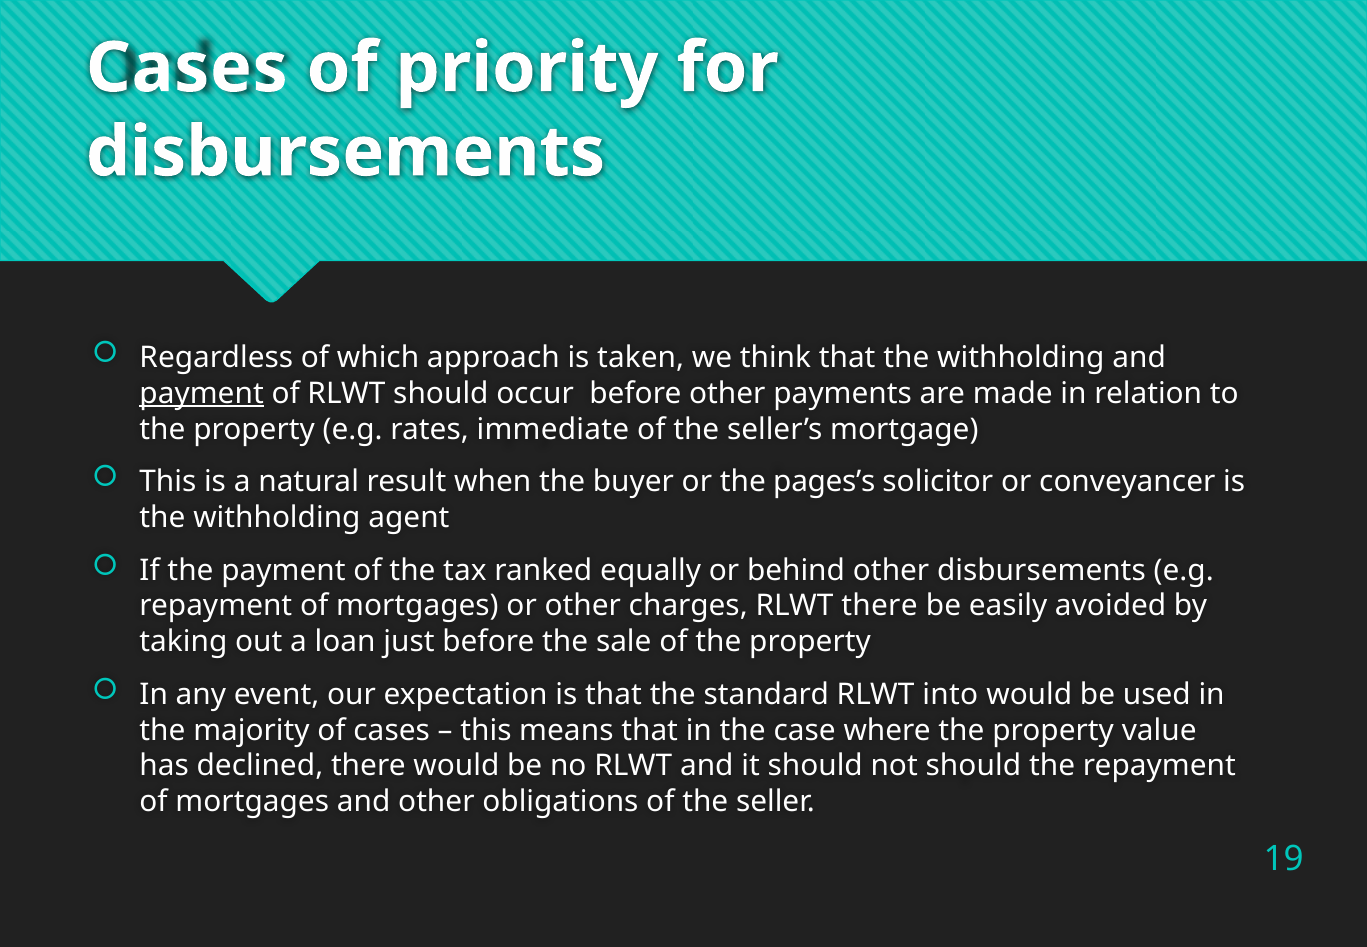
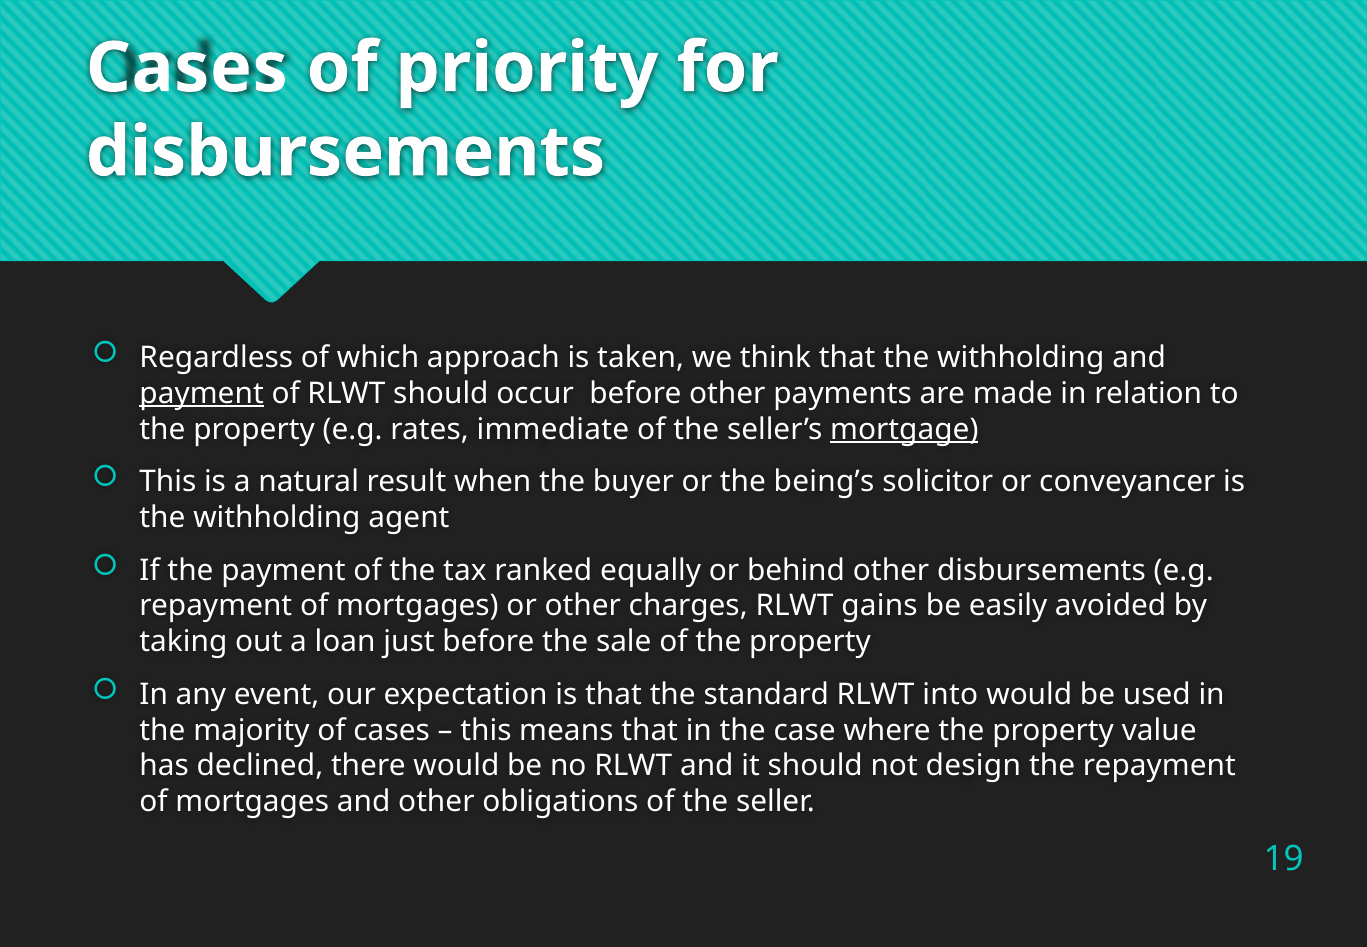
mortgage underline: none -> present
pages’s: pages’s -> being’s
RLWT there: there -> gains
not should: should -> design
